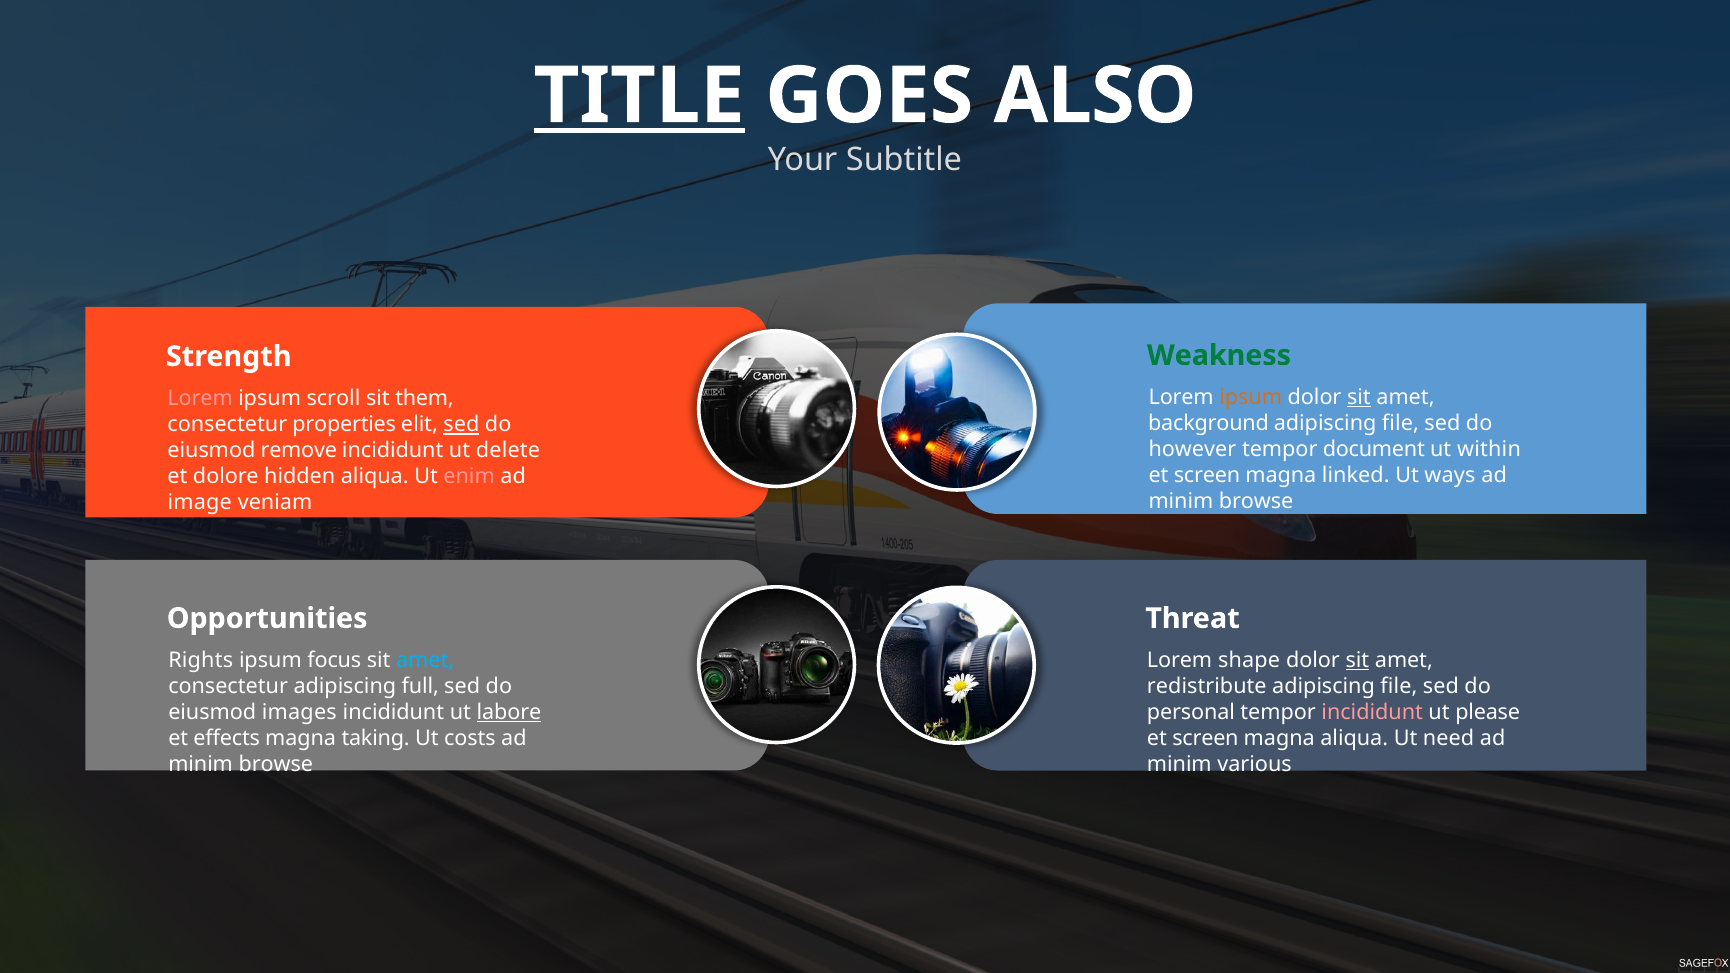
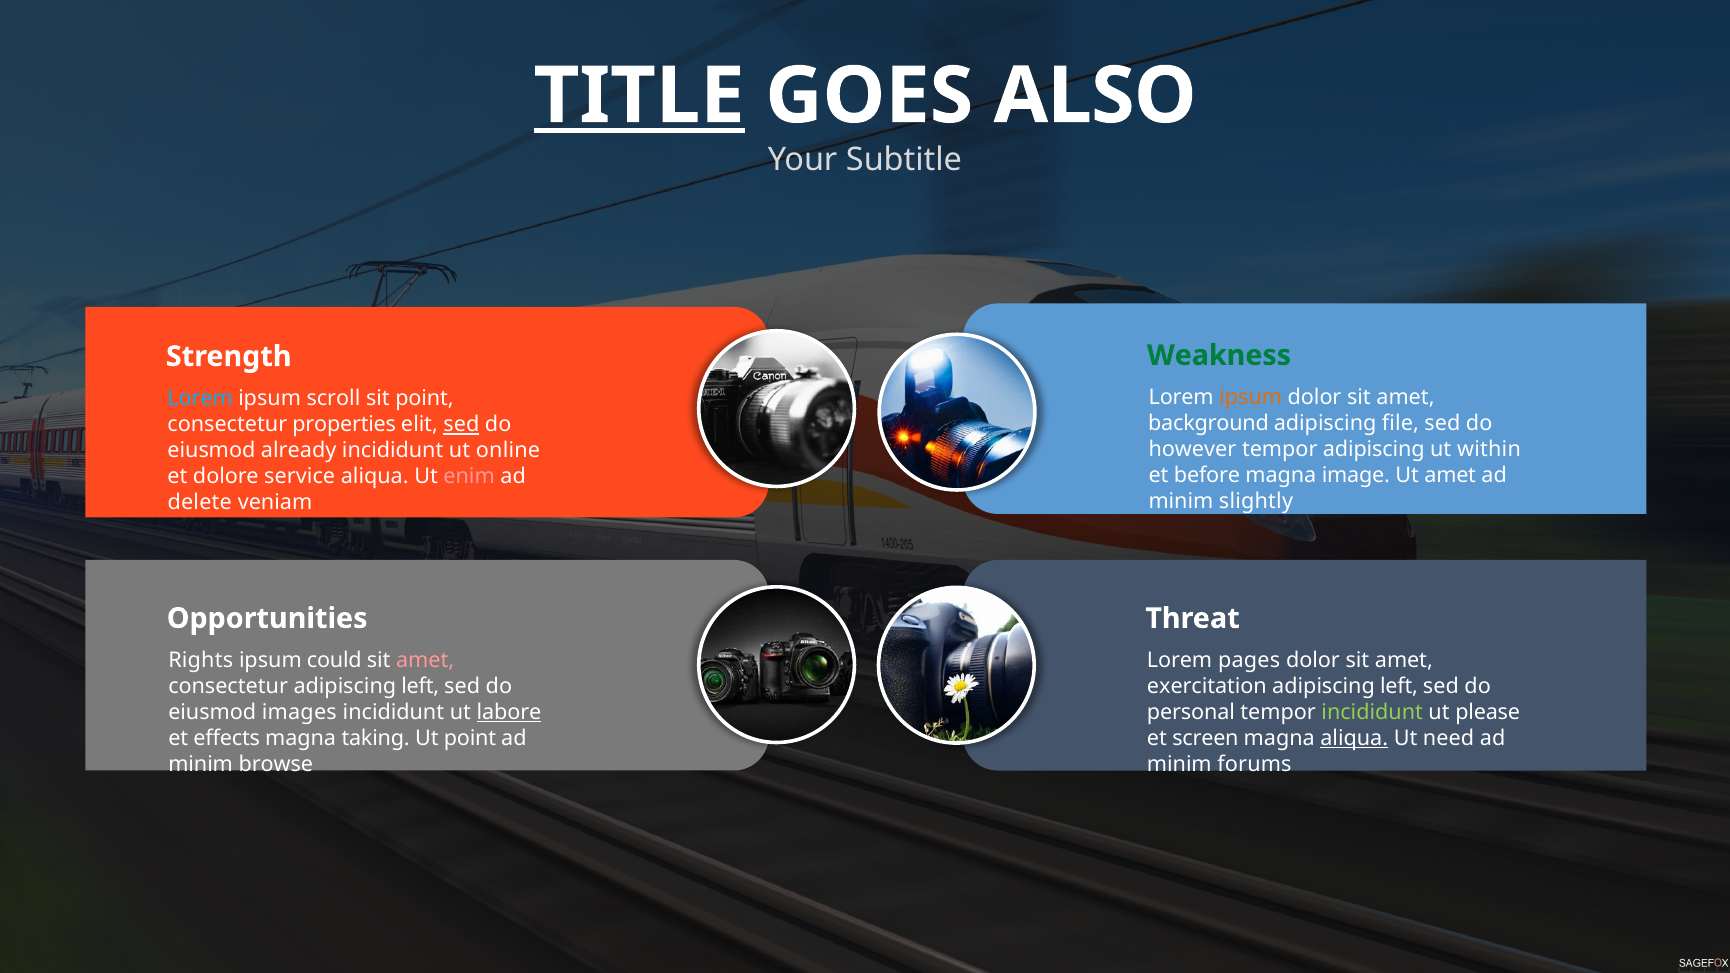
sit at (1359, 398) underline: present -> none
Lorem at (200, 399) colour: pink -> light blue
sit them: them -> point
tempor document: document -> adipiscing
remove: remove -> already
delete: delete -> online
screen at (1207, 475): screen -> before
linked: linked -> image
Ut ways: ways -> amet
hidden: hidden -> service
browse at (1256, 501): browse -> slightly
image: image -> delete
focus: focus -> could
amet at (425, 661) colour: light blue -> pink
shape: shape -> pages
sit at (1357, 661) underline: present -> none
consectetur adipiscing full: full -> left
redistribute: redistribute -> exercitation
file at (1399, 687): file -> left
incididunt at (1372, 713) colour: pink -> light green
Ut costs: costs -> point
aliqua at (1354, 738) underline: none -> present
various: various -> forums
